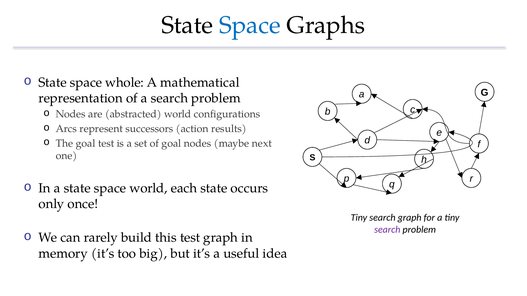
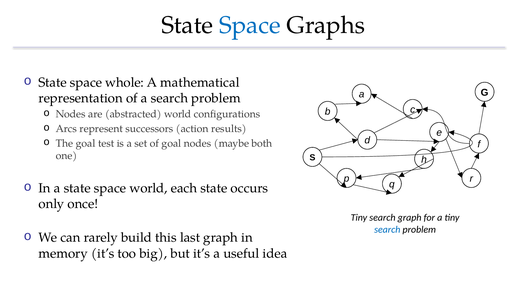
next: next -> both
search at (387, 230) colour: purple -> blue
this test: test -> last
